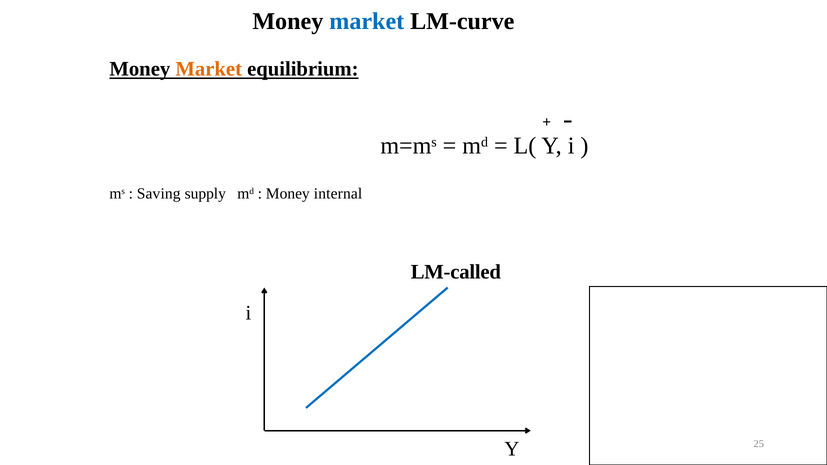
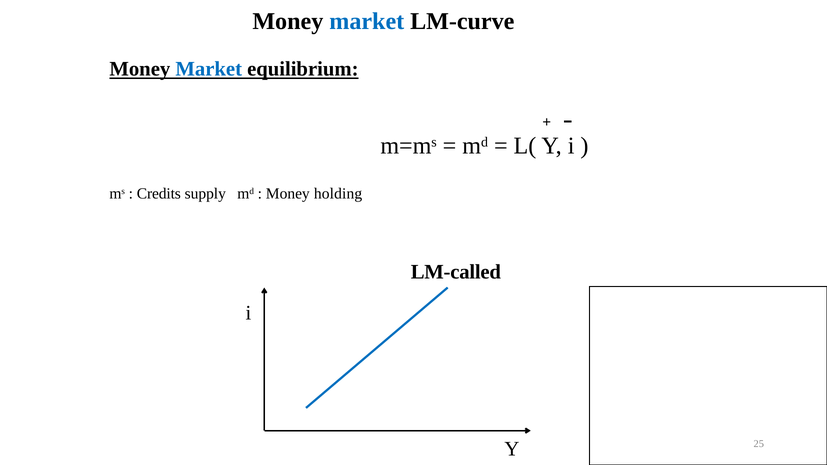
Market at (209, 69) colour: orange -> blue
Saving: Saving -> Credits
internal: internal -> holding
